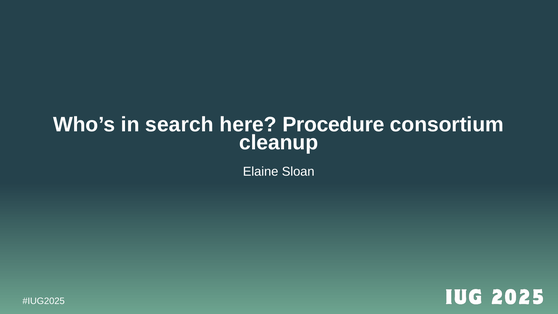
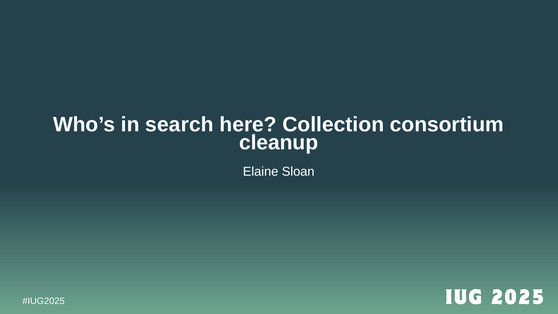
Procedure: Procedure -> Collection
